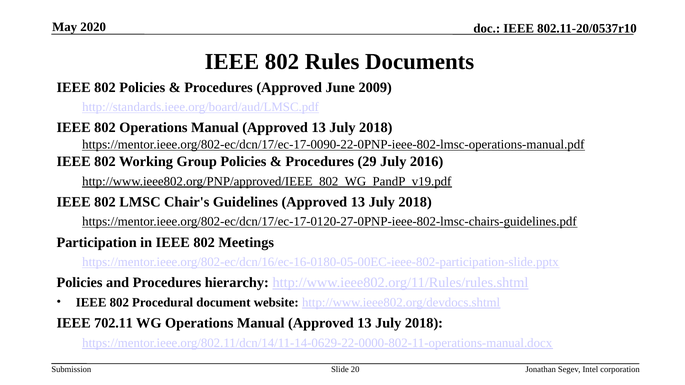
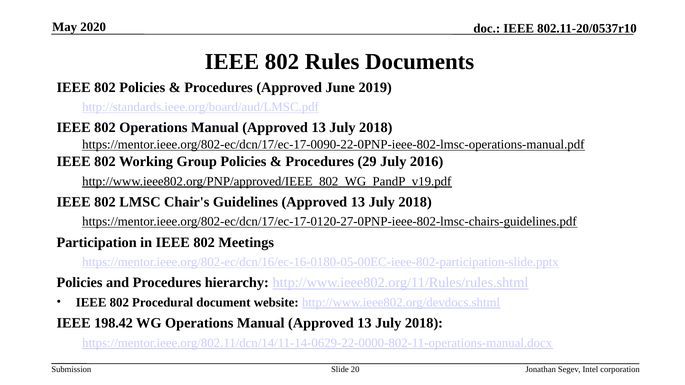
2009: 2009 -> 2019
702.11: 702.11 -> 198.42
